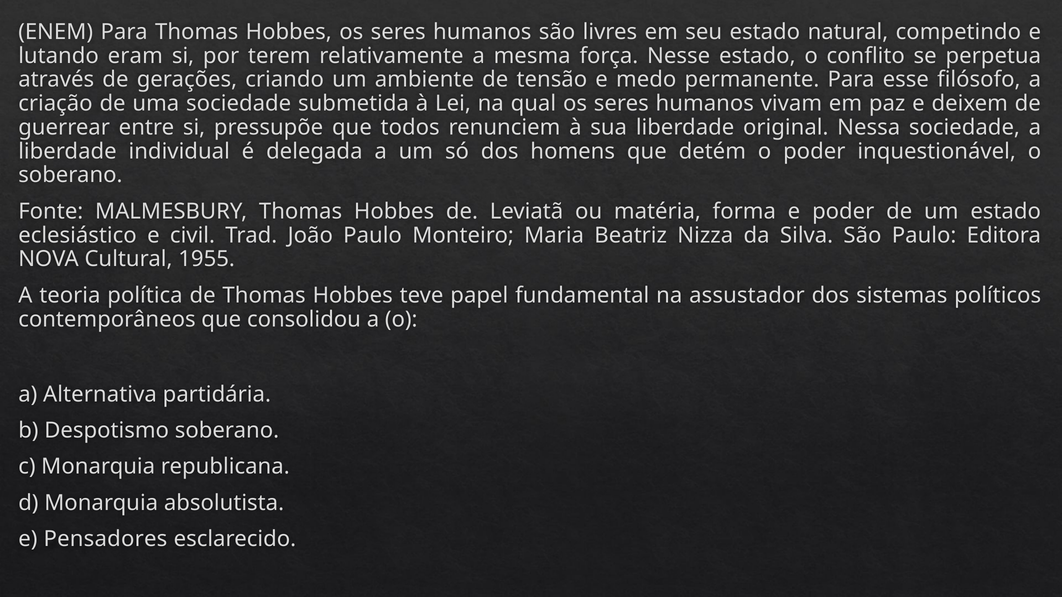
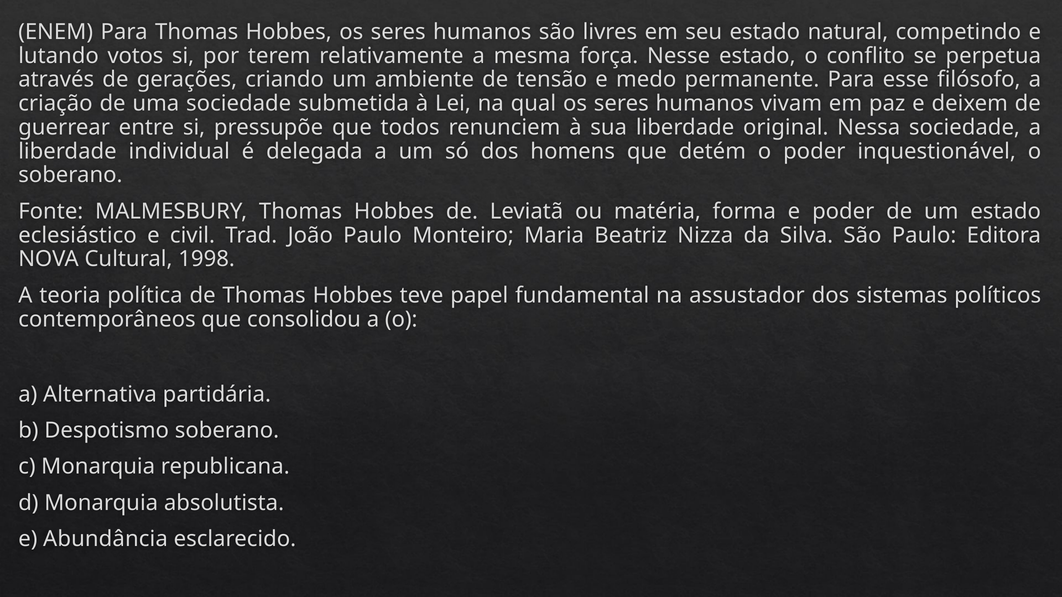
eram: eram -> votos
1955: 1955 -> 1998
Pensadores: Pensadores -> Abundância
